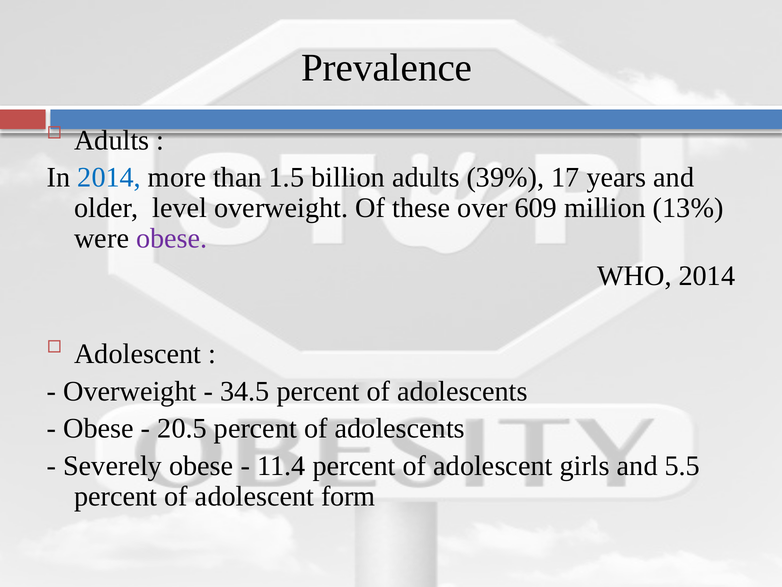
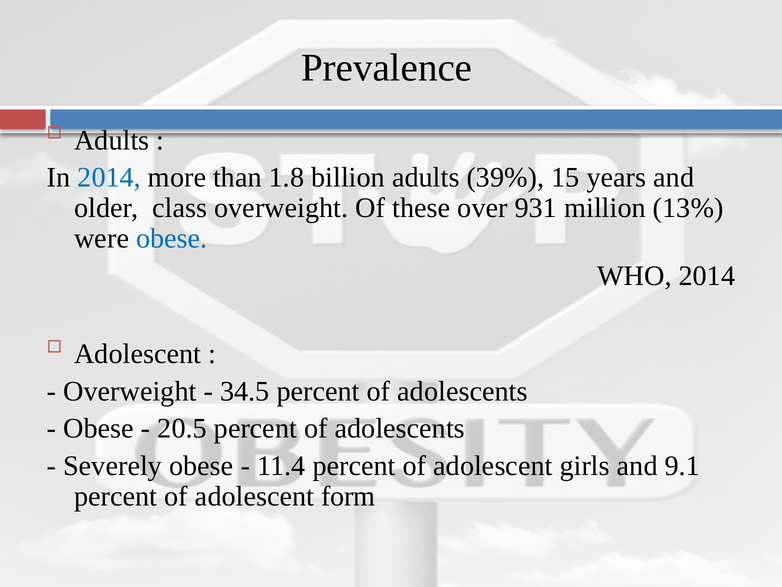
1.5: 1.5 -> 1.8
17: 17 -> 15
level: level -> class
609: 609 -> 931
obese at (172, 238) colour: purple -> blue
5.5: 5.5 -> 9.1
